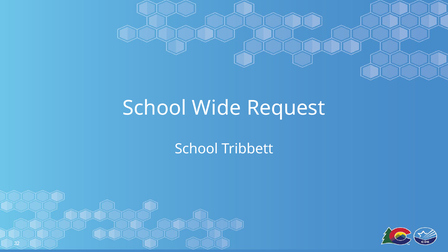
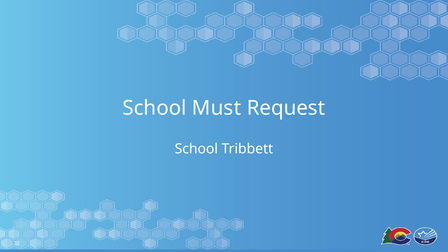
Wide: Wide -> Must
